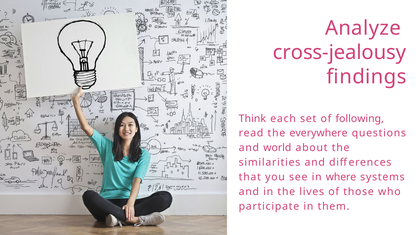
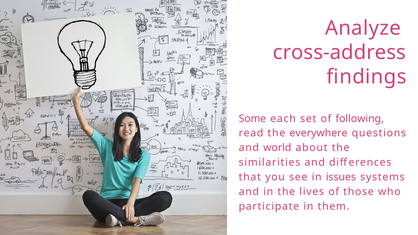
cross-jealousy: cross-jealousy -> cross-address
Think: Think -> Some
where: where -> issues
